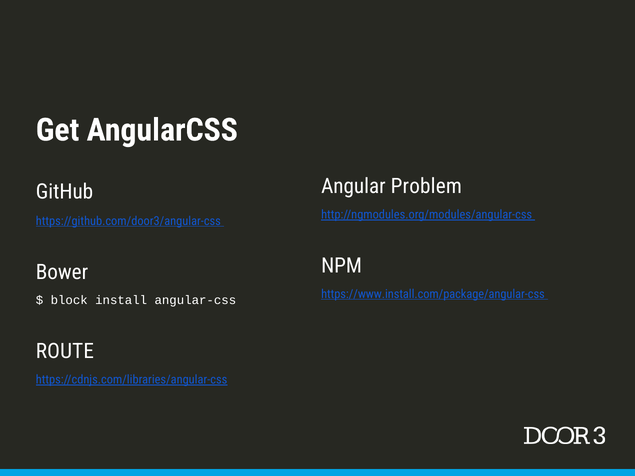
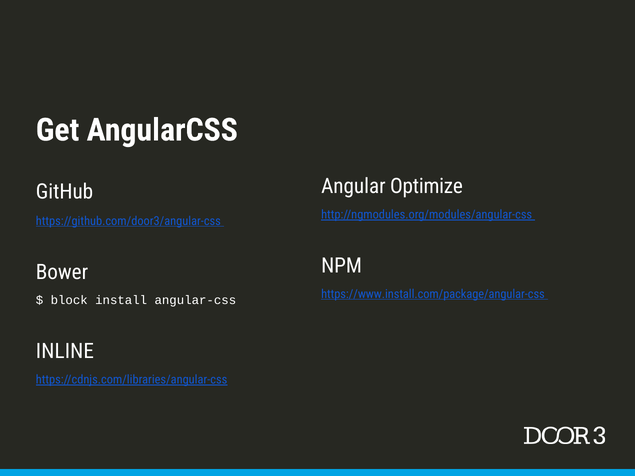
Problem: Problem -> Optimize
ROUTE: ROUTE -> INLINE
